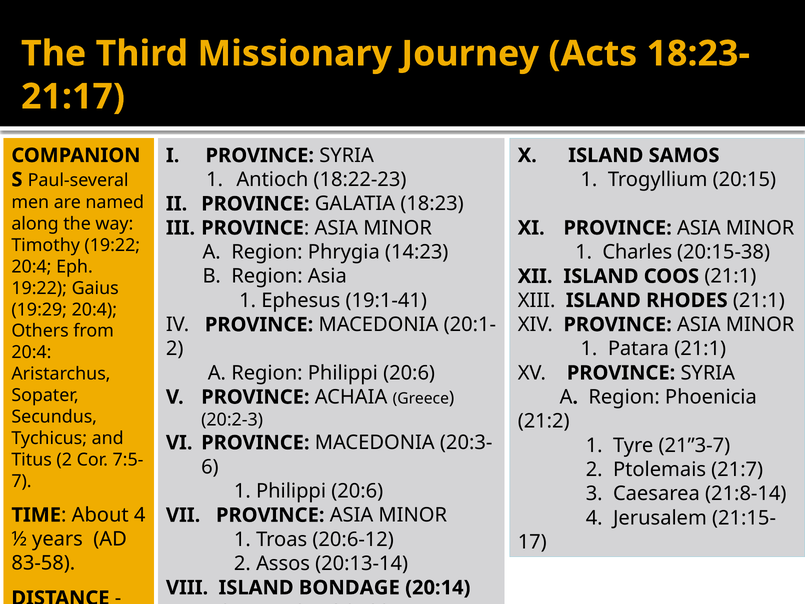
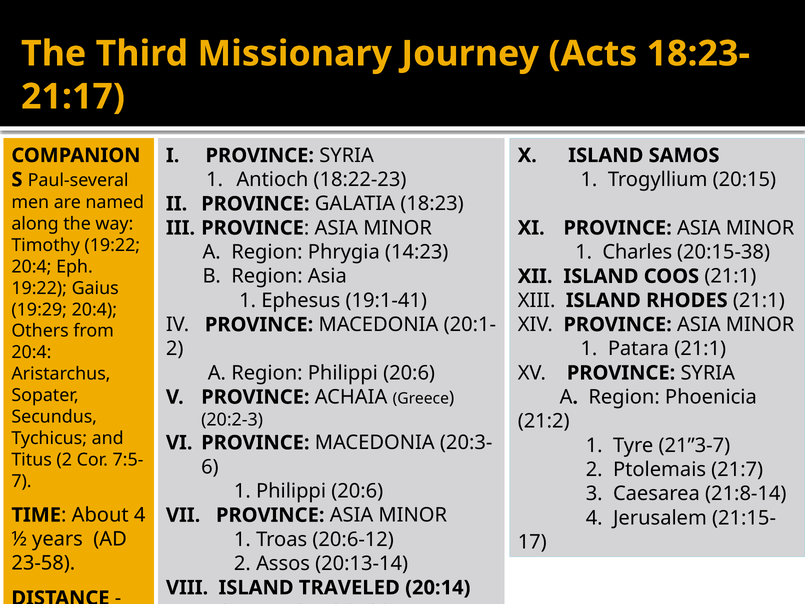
83-58: 83-58 -> 23-58
BONDAGE: BONDAGE -> TRAVELED
